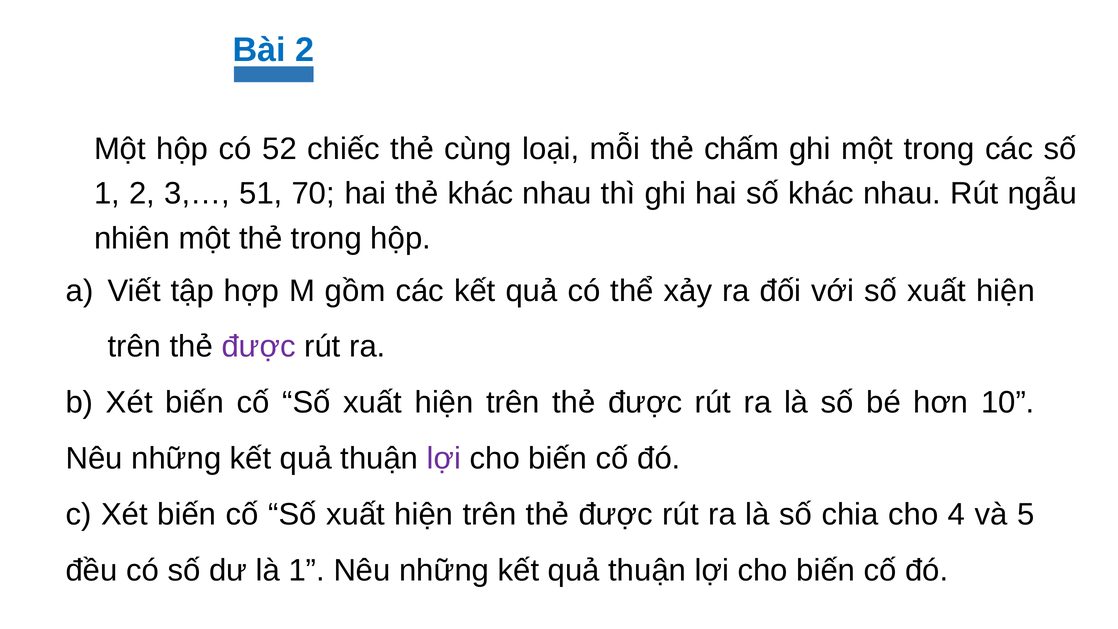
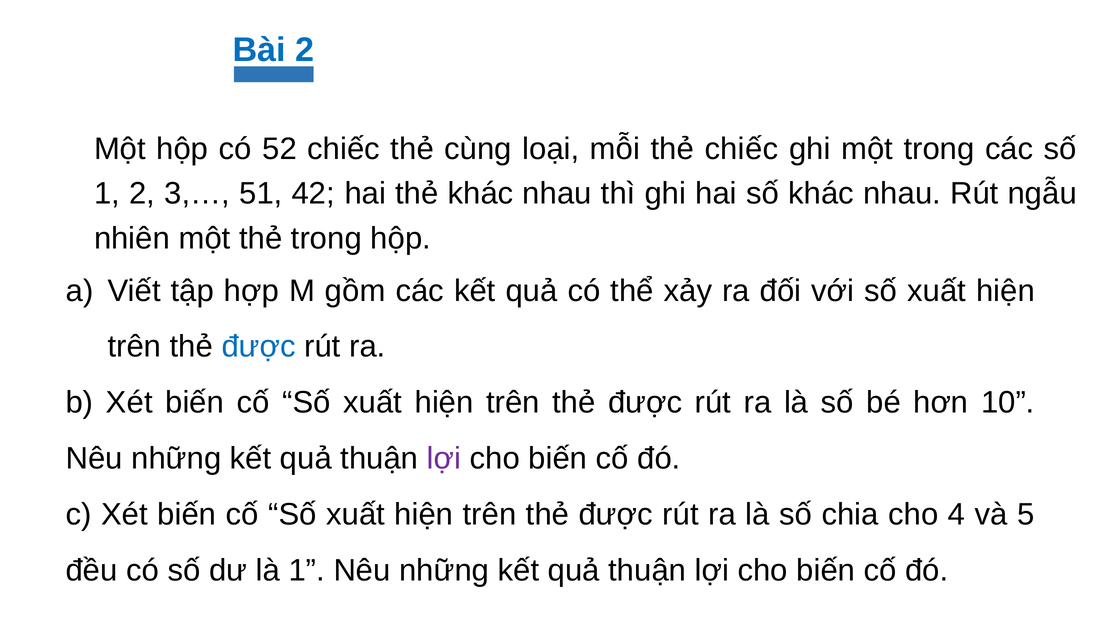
thẻ chấm: chấm -> chiếc
70: 70 -> 42
được at (259, 347) colour: purple -> blue
